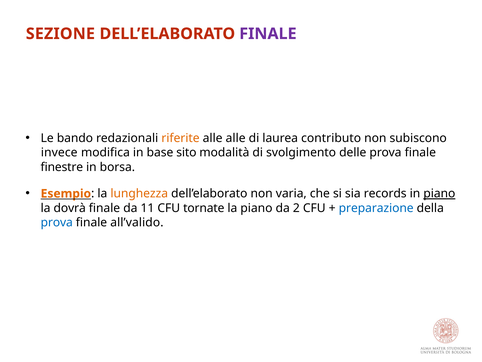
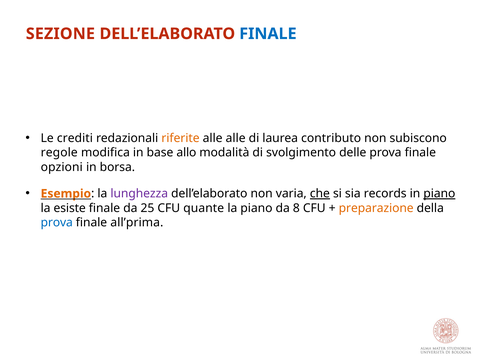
FINALE at (268, 34) colour: purple -> blue
bando: bando -> crediti
invece: invece -> regole
sito: sito -> allo
finestre: finestre -> opzioni
lunghezza colour: orange -> purple
che underline: none -> present
dovrà: dovrà -> esiste
11: 11 -> 25
tornate: tornate -> quante
2: 2 -> 8
preparazione colour: blue -> orange
all’valido: all’valido -> all’prima
